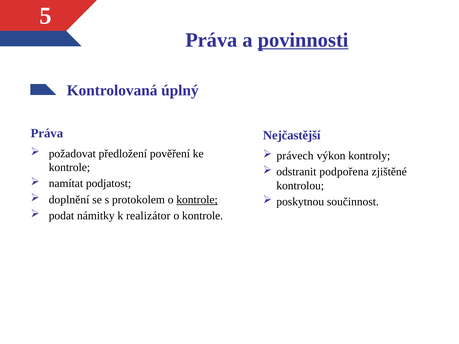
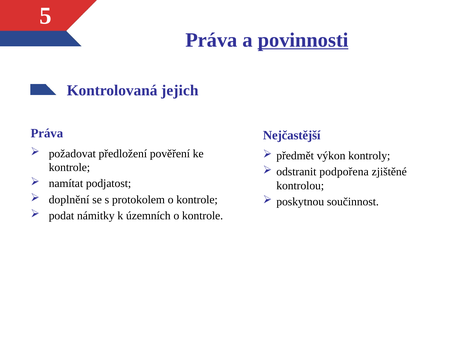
úplný: úplný -> jejich
právech: právech -> předmět
kontrole at (197, 200) underline: present -> none
realizátor: realizátor -> územních
